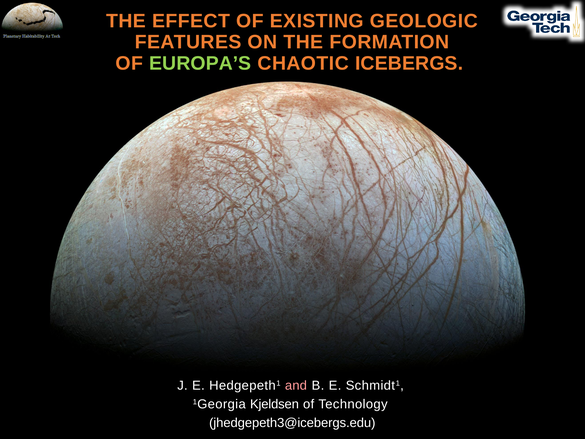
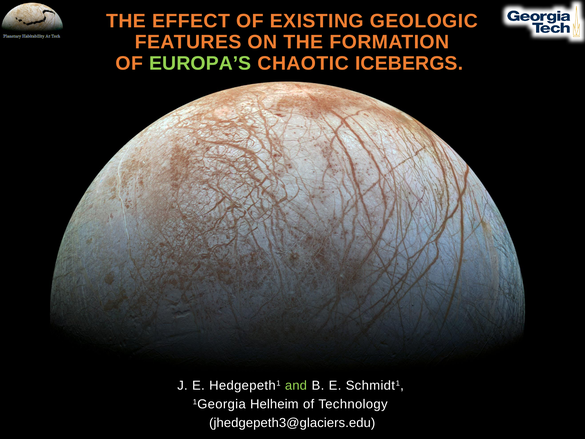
and at (296, 385) colour: pink -> light green
Kjeldsen: Kjeldsen -> Helheim
jhedgepeth3@icebergs.edu: jhedgepeth3@icebergs.edu -> jhedgepeth3@glaciers.edu
